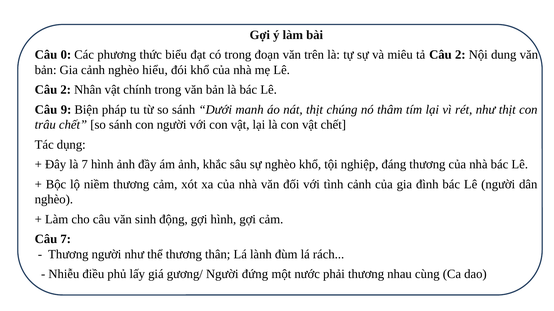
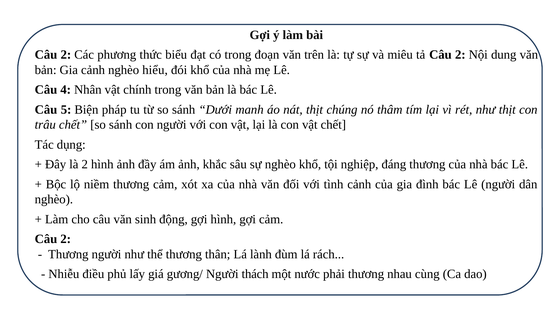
0 at (66, 55): 0 -> 2
2 at (66, 90): 2 -> 4
9: 9 -> 5
là 7: 7 -> 2
7 at (66, 239): 7 -> 2
đứng: đứng -> thách
